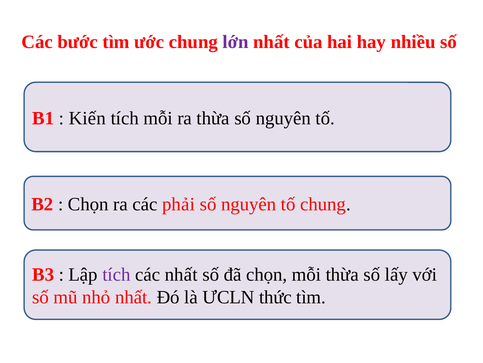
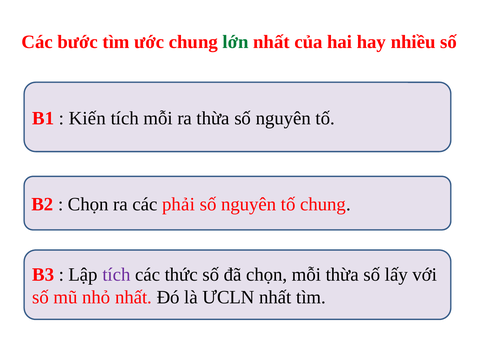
lớn colour: purple -> green
các nhất: nhất -> thức
ƯCLN thức: thức -> nhất
